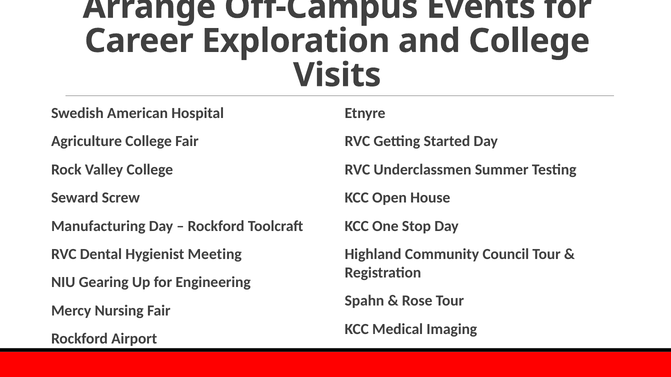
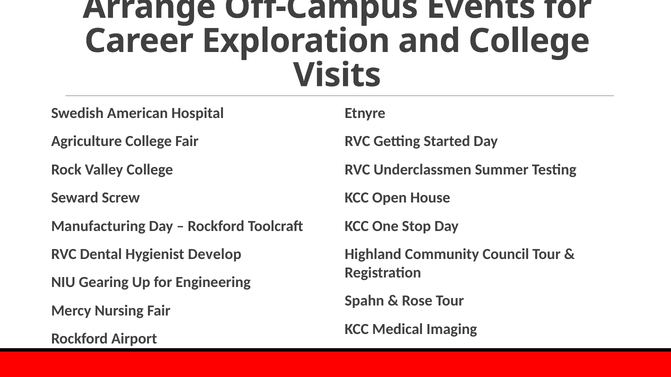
Meeting: Meeting -> Develop
